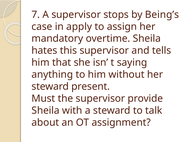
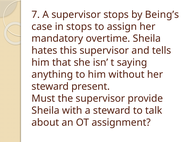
in apply: apply -> stops
